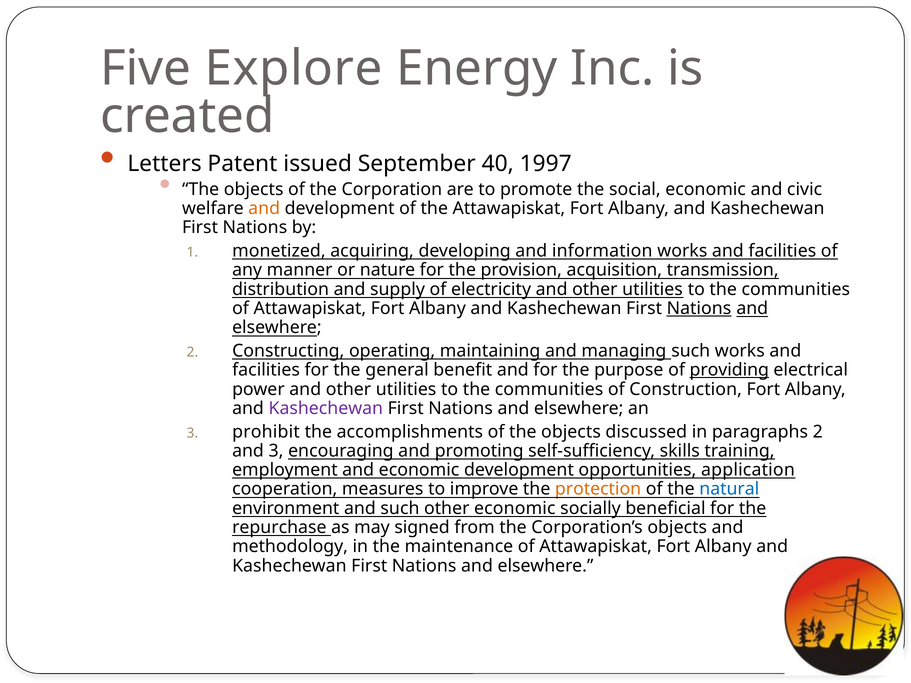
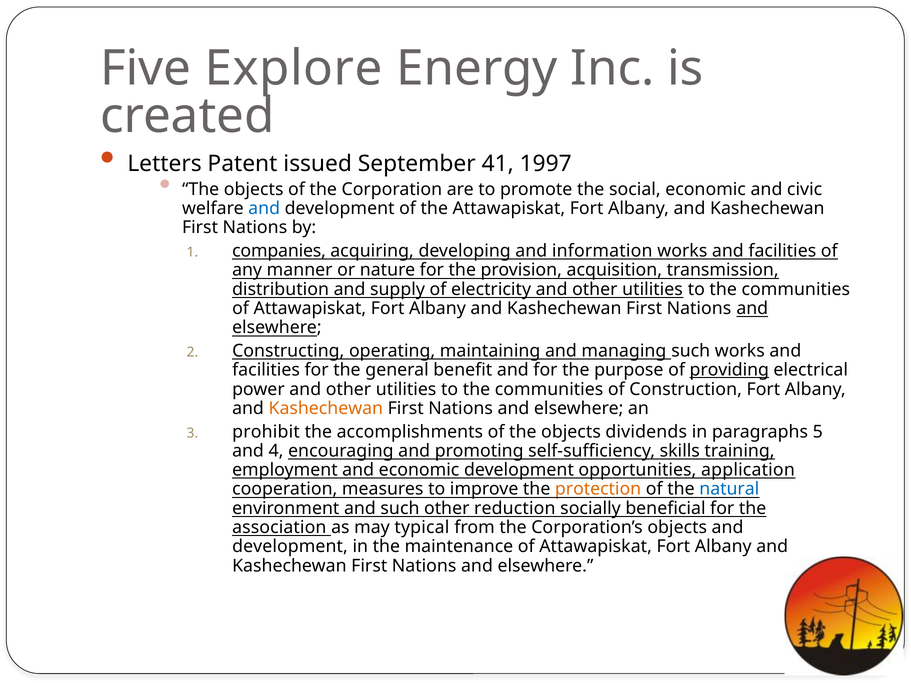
40: 40 -> 41
and at (264, 209) colour: orange -> blue
monetized: monetized -> companies
Nations at (699, 309) underline: present -> none
Kashechewan at (326, 408) colour: purple -> orange
discussed: discussed -> dividends
paragraphs 2: 2 -> 5
and 3: 3 -> 4
other economic: economic -> reduction
repurchase: repurchase -> association
signed: signed -> typical
methodology at (290, 547): methodology -> development
